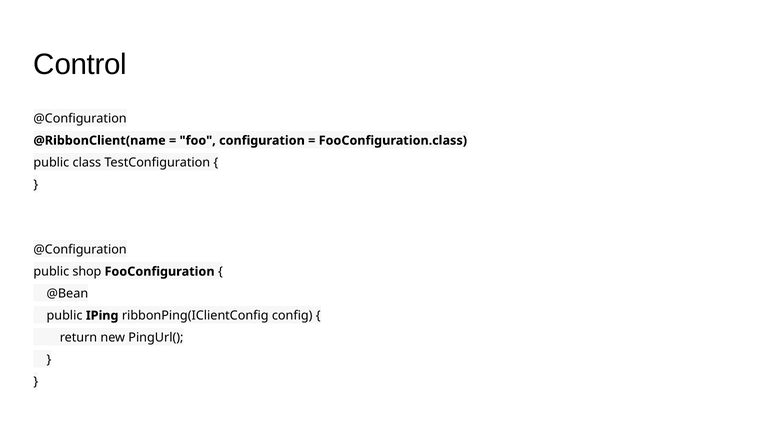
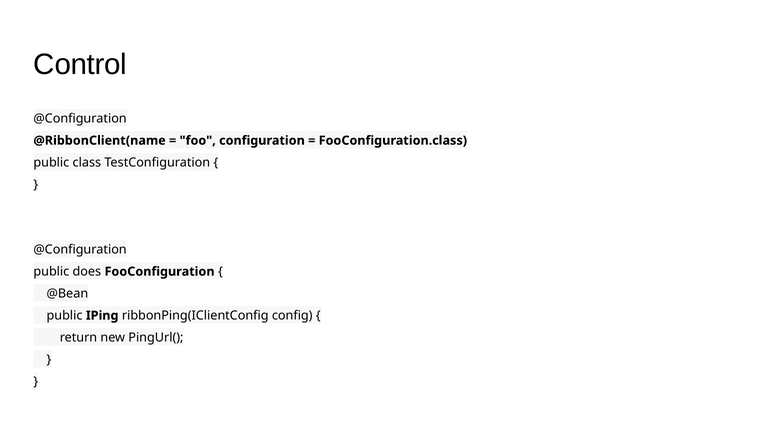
shop: shop -> does
